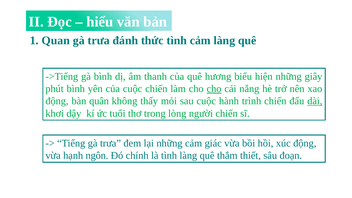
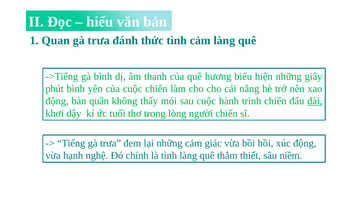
cho at (214, 89) underline: present -> none
ngôn: ngôn -> nghệ
đoạn: đoạn -> niềm
